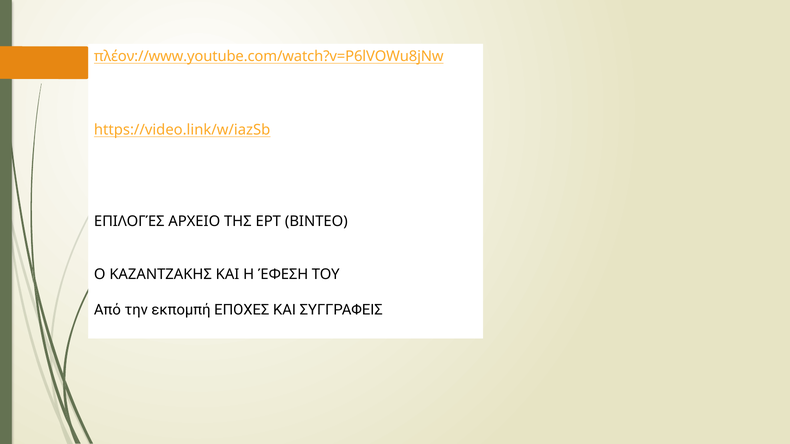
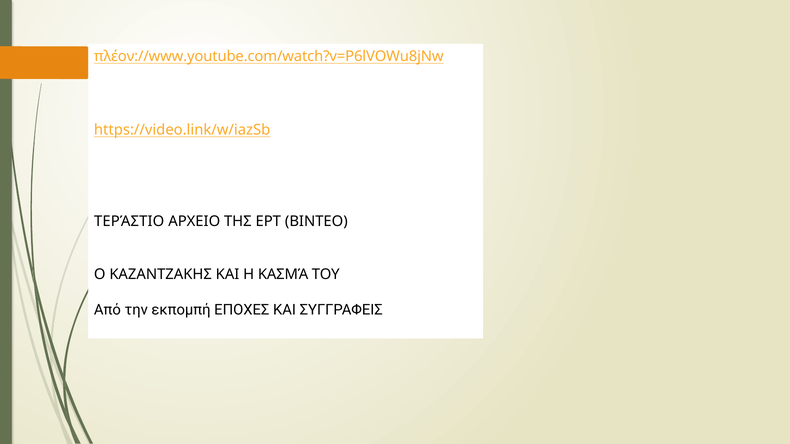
ΕΠΙΛΟΓΈΣ: ΕΠΙΛΟΓΈΣ -> ΤΕΡΆΣΤΙΟ
ΈΦΕΣΗ: ΈΦΕΣΗ -> ΚΑΣΜΆ
